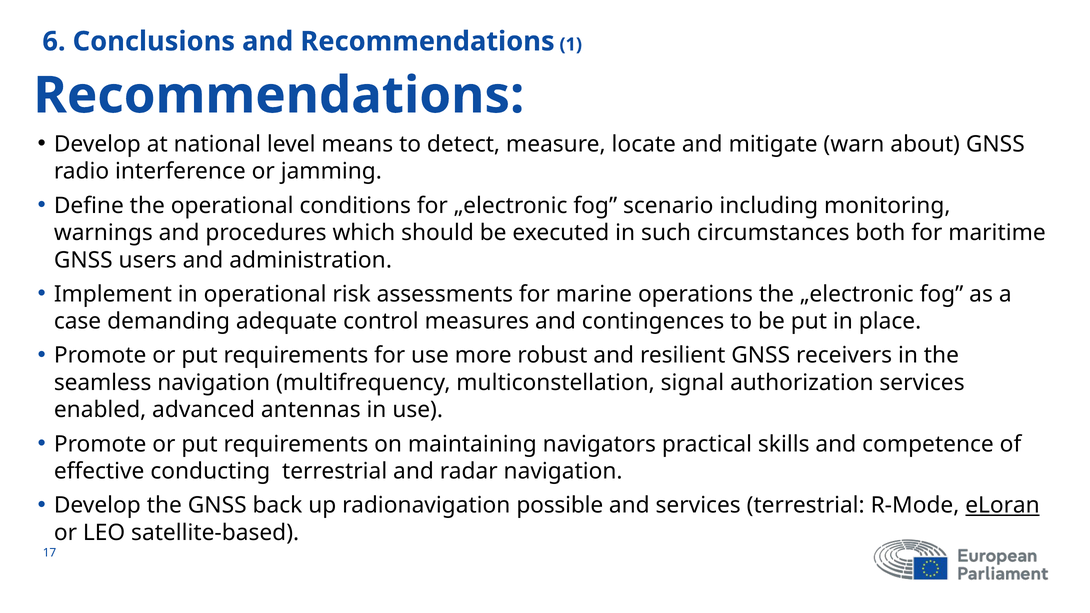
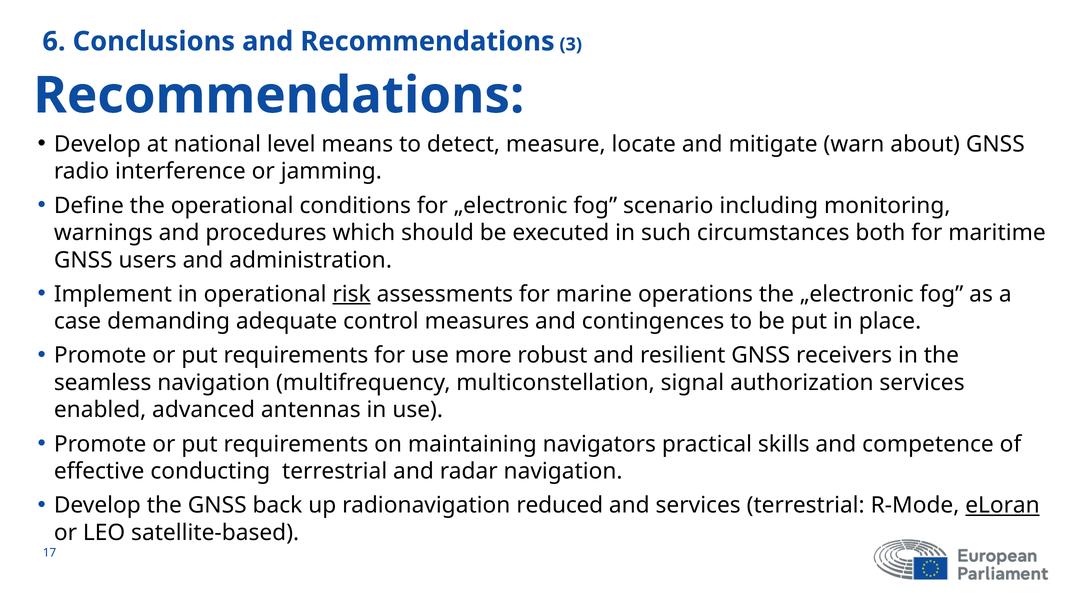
1: 1 -> 3
risk underline: none -> present
possible: possible -> reduced
